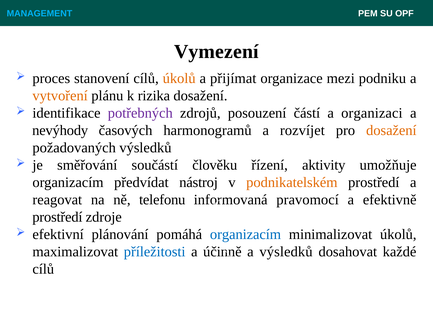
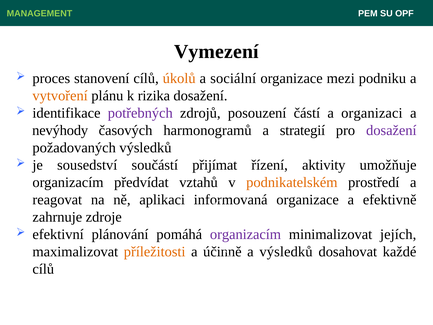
MANAGEMENT colour: light blue -> light green
přijímat: přijímat -> sociální
rozvíjet: rozvíjet -> strategií
dosažení at (391, 130) colour: orange -> purple
směřování: směřování -> sousedství
člověku: člověku -> přijímat
nástroj: nástroj -> vztahů
telefonu: telefonu -> aplikaci
informovaná pravomocí: pravomocí -> organizace
prostředí at (57, 217): prostředí -> zahrnuje
organizacím at (245, 234) colour: blue -> purple
minimalizovat úkolů: úkolů -> jejích
příležitosti colour: blue -> orange
